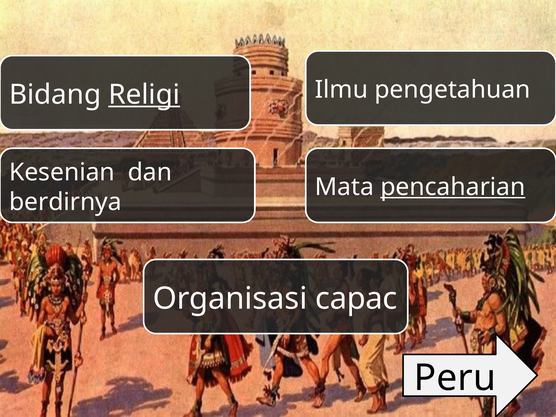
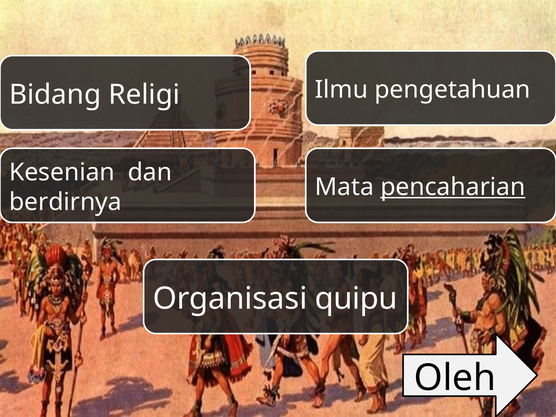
Religi underline: present -> none
capac: capac -> quipu
Peru: Peru -> Oleh
